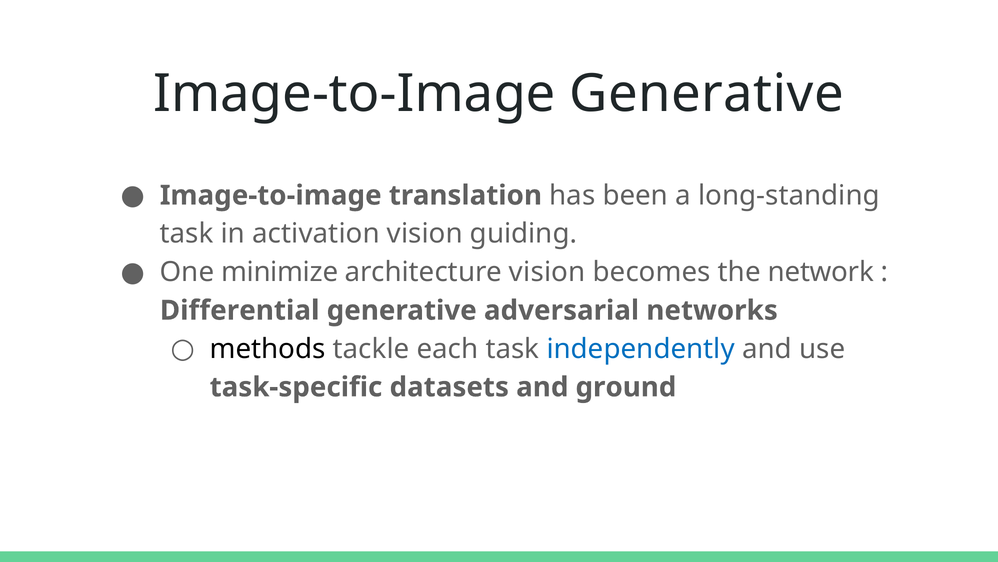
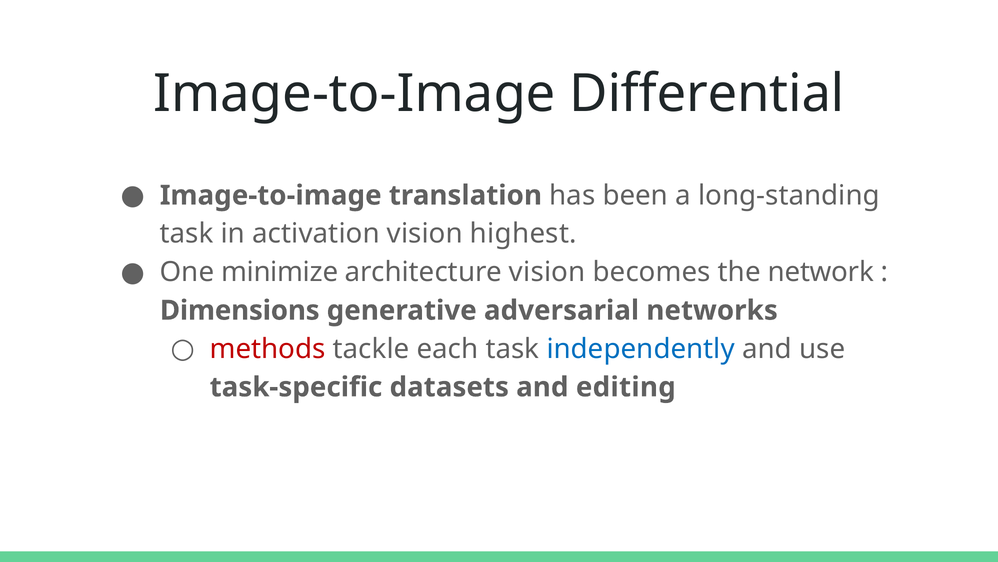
Image-to-Image Generative: Generative -> Differential
guiding: guiding -> highest
Differential: Differential -> Dimensions
methods colour: black -> red
ground: ground -> editing
